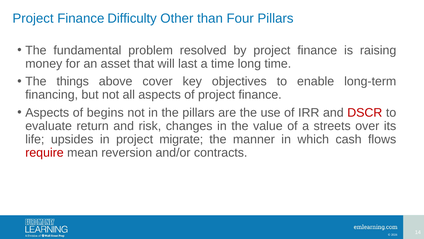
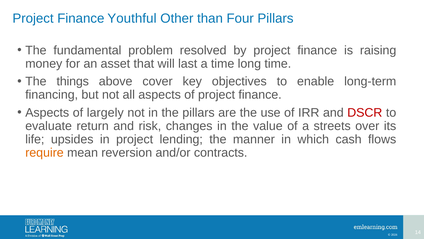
Difficulty: Difficulty -> Youthful
begins: begins -> largely
migrate: migrate -> lending
require colour: red -> orange
